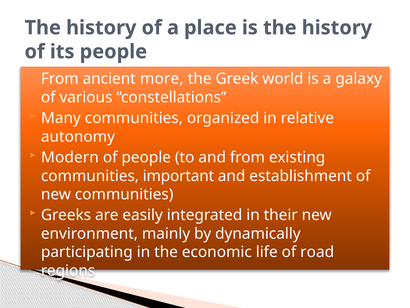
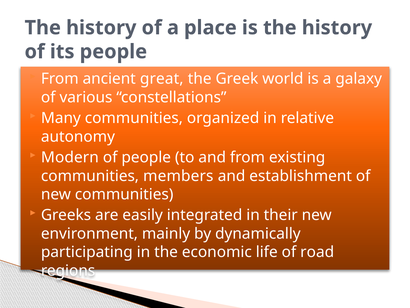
more: more -> great
important: important -> members
